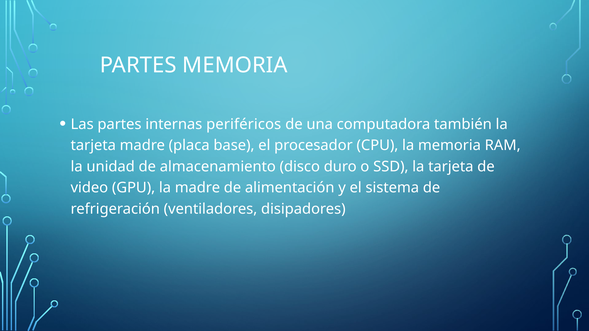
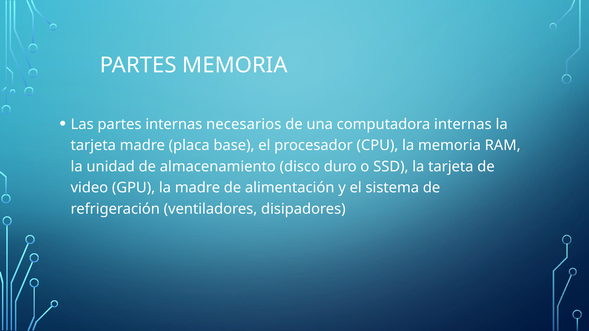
periféricos: periféricos -> necesarios
computadora también: también -> internas
